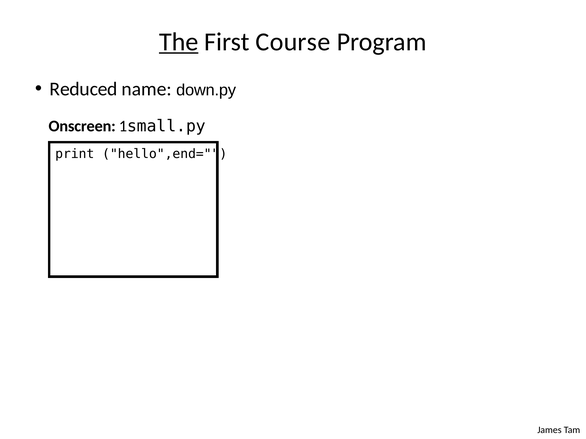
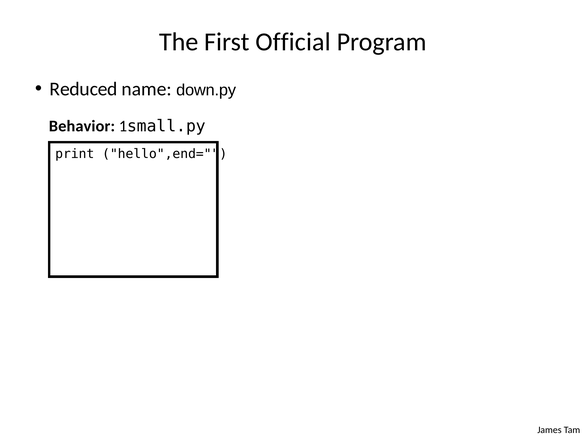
The underline: present -> none
Course: Course -> Official
Onscreen: Onscreen -> Behavior
